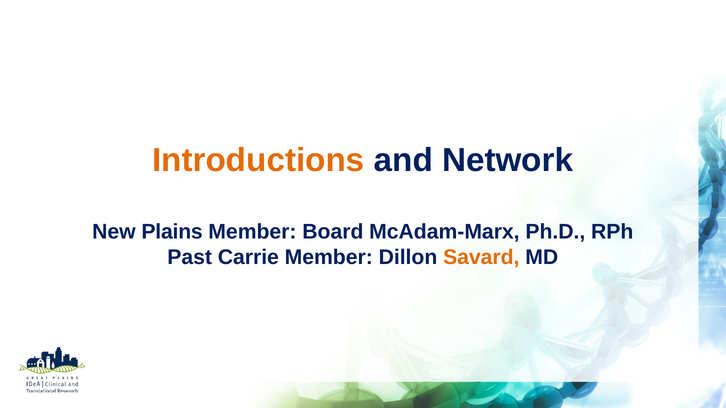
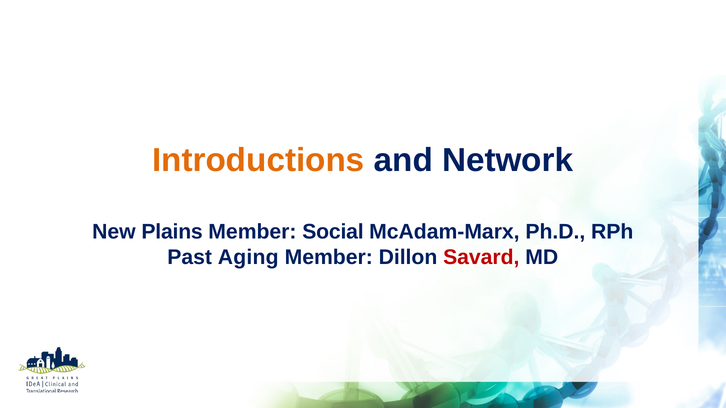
Board: Board -> Social
Carrie: Carrie -> Aging
Savard colour: orange -> red
